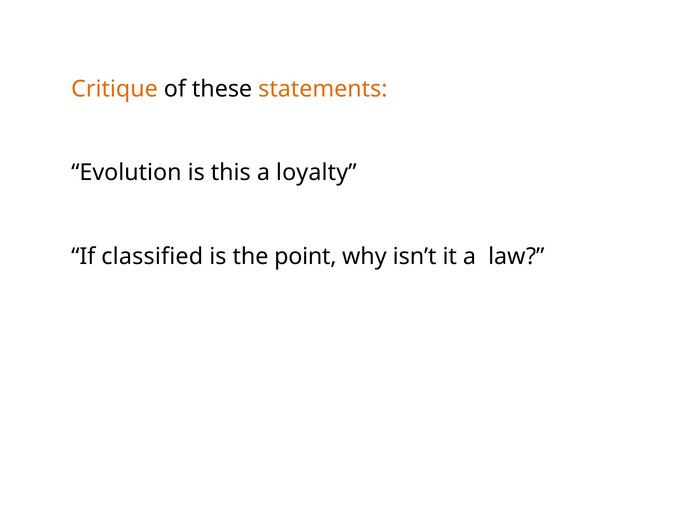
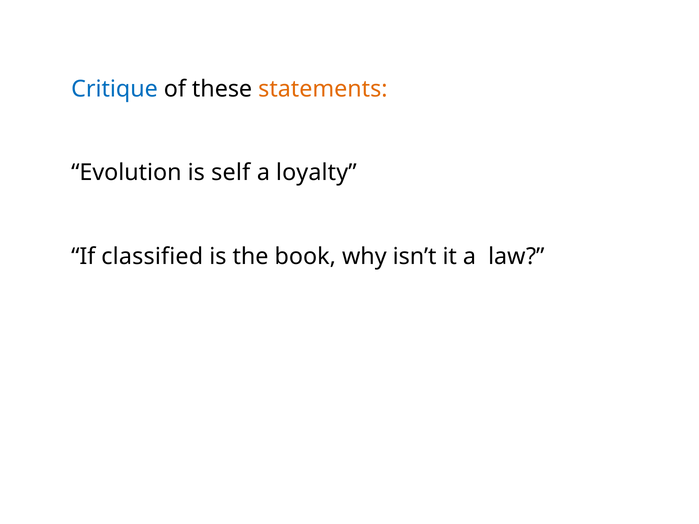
Critique colour: orange -> blue
this: this -> self
point: point -> book
